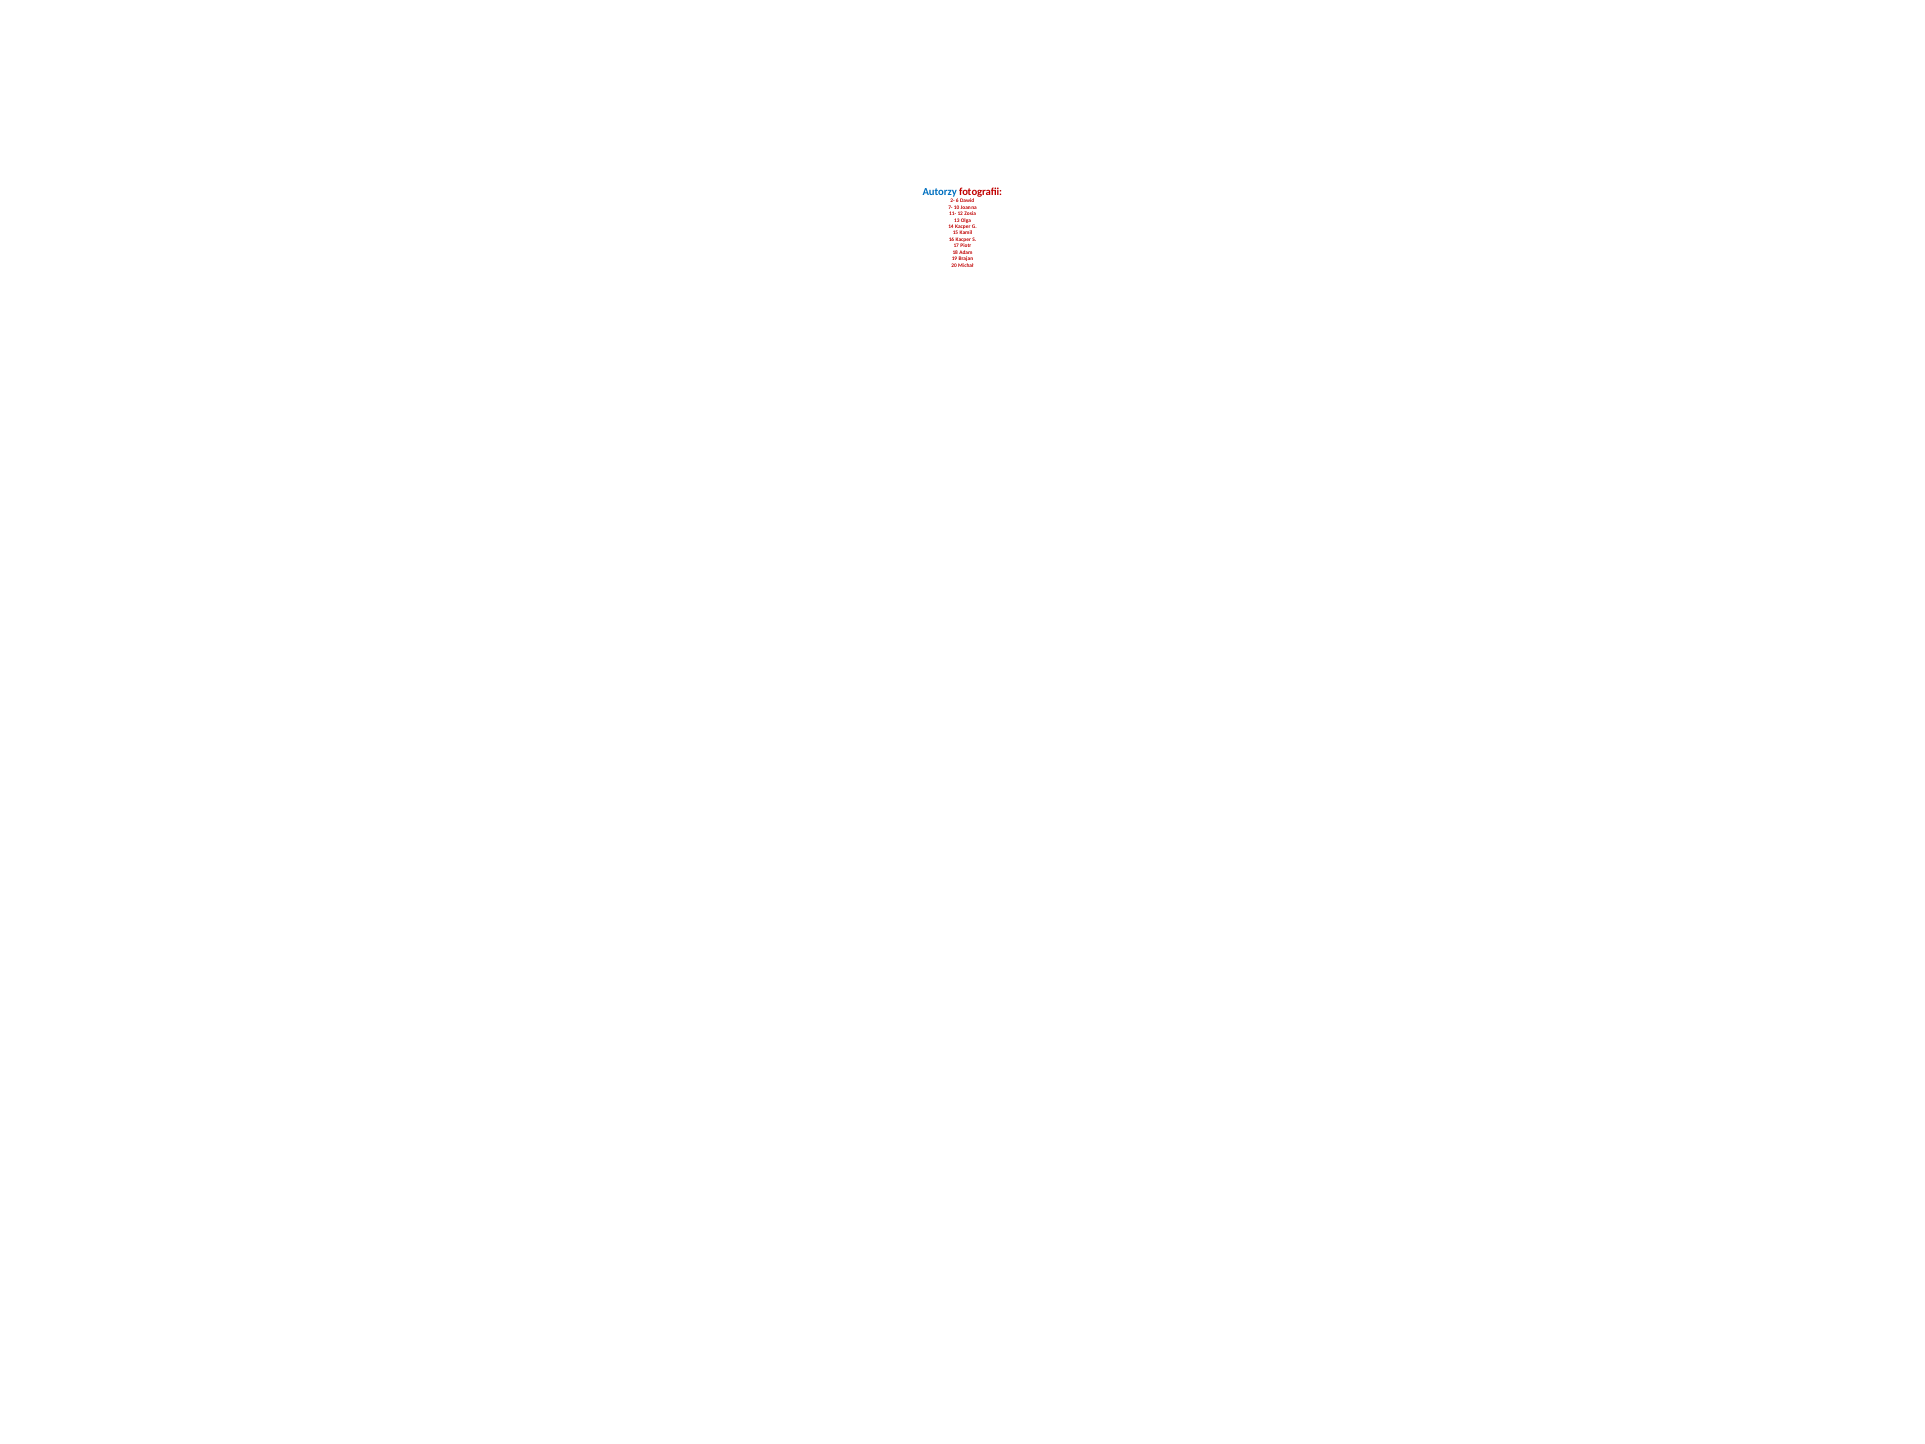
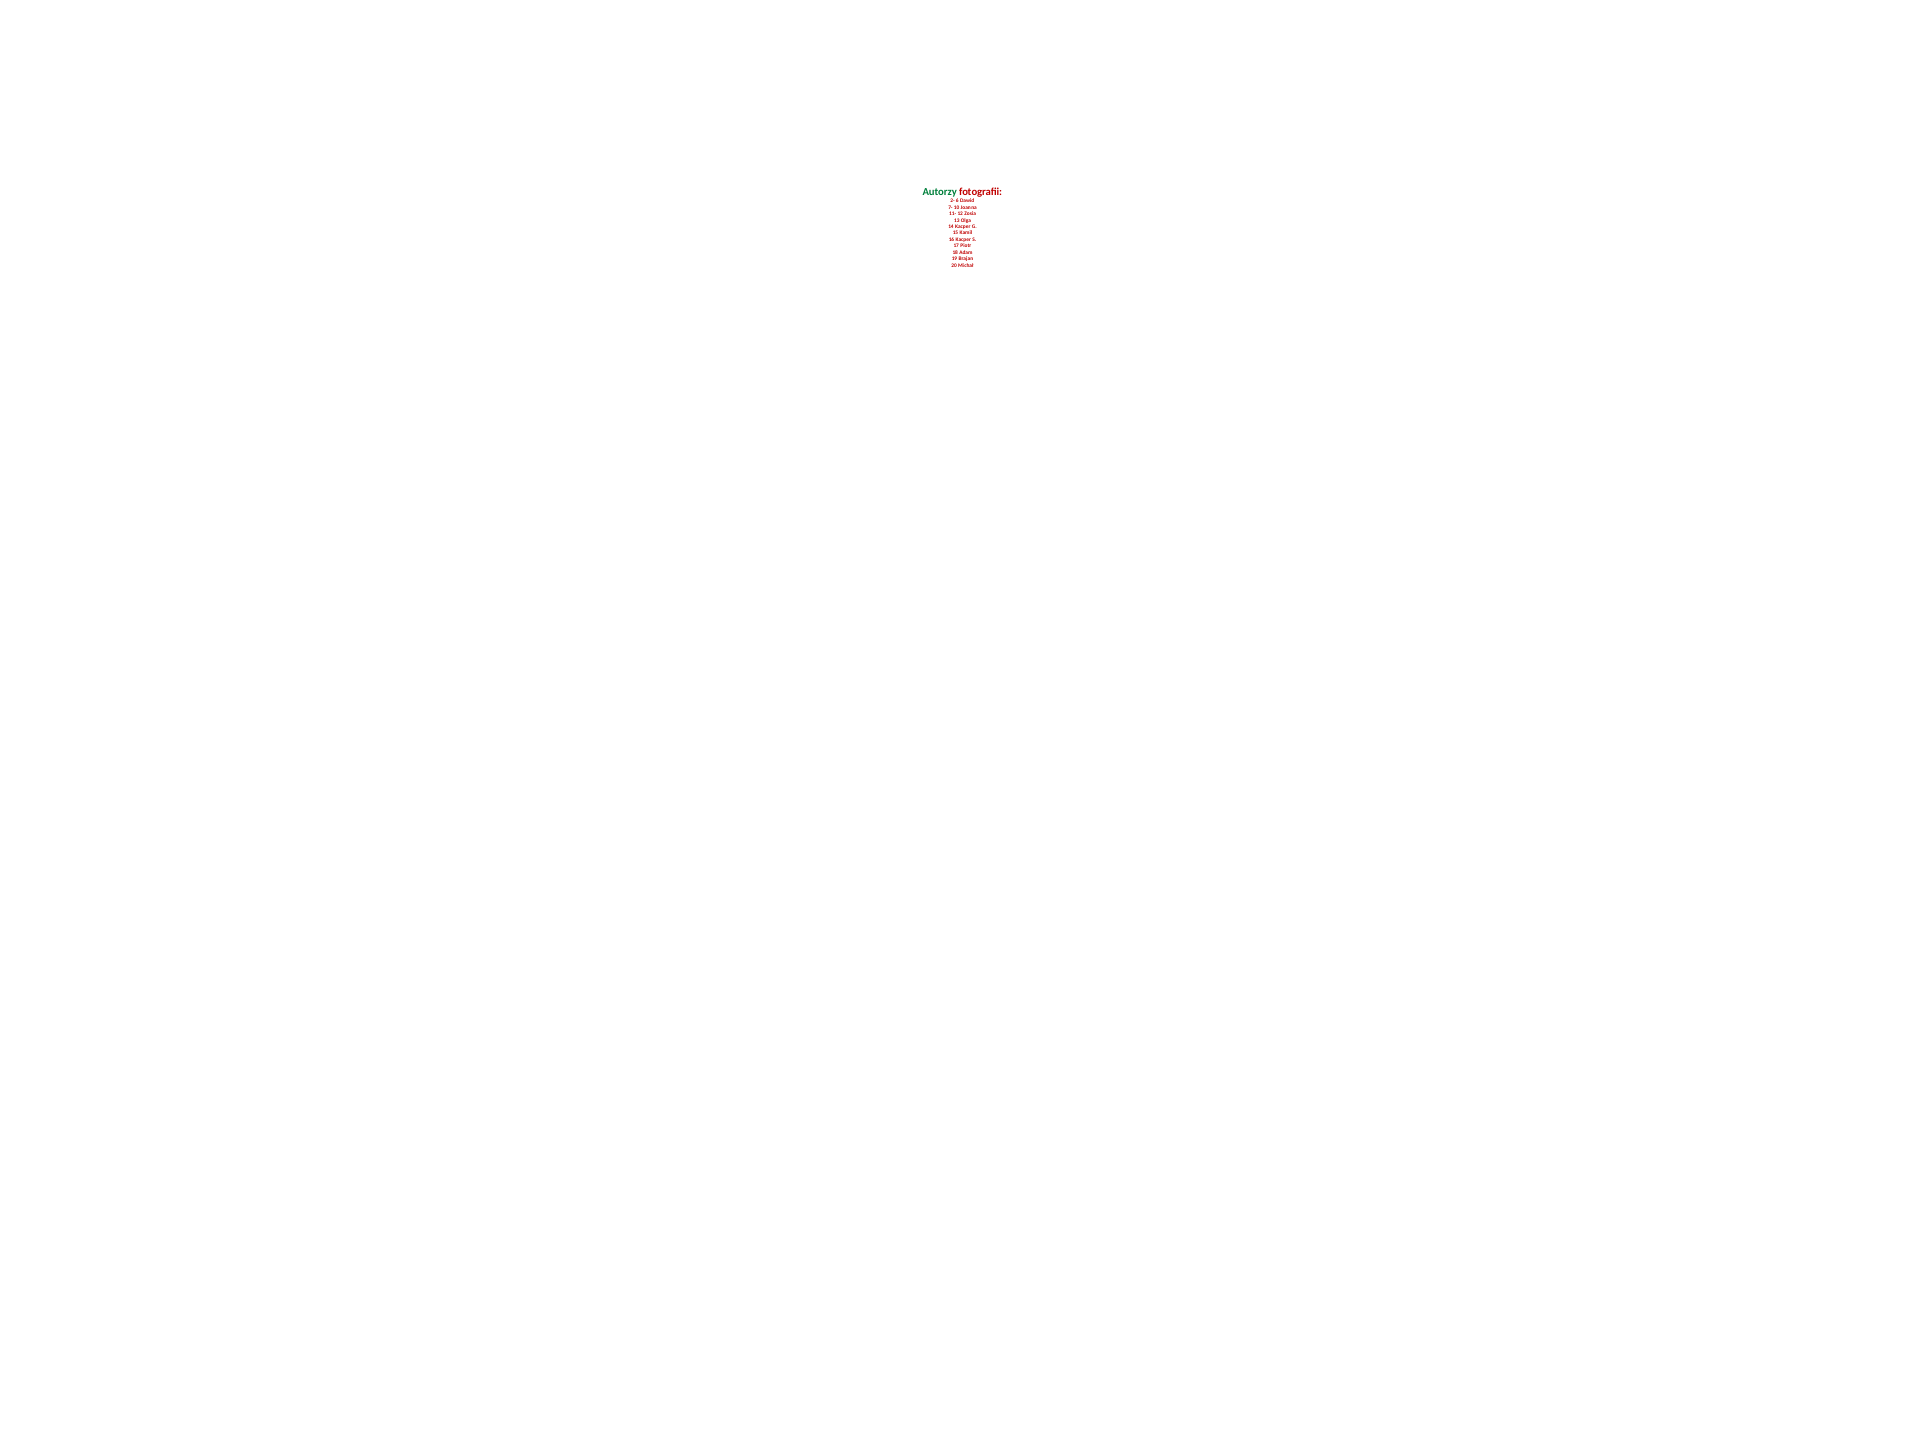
Autorzy colour: blue -> green
